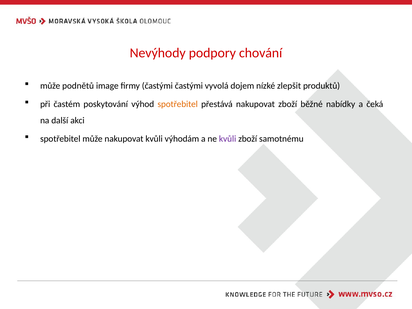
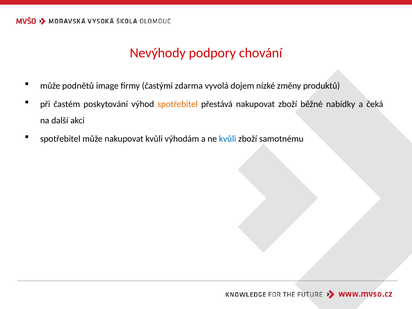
častými častými: častými -> zdarma
zlepšit: zlepšit -> změny
kvůli at (228, 139) colour: purple -> blue
